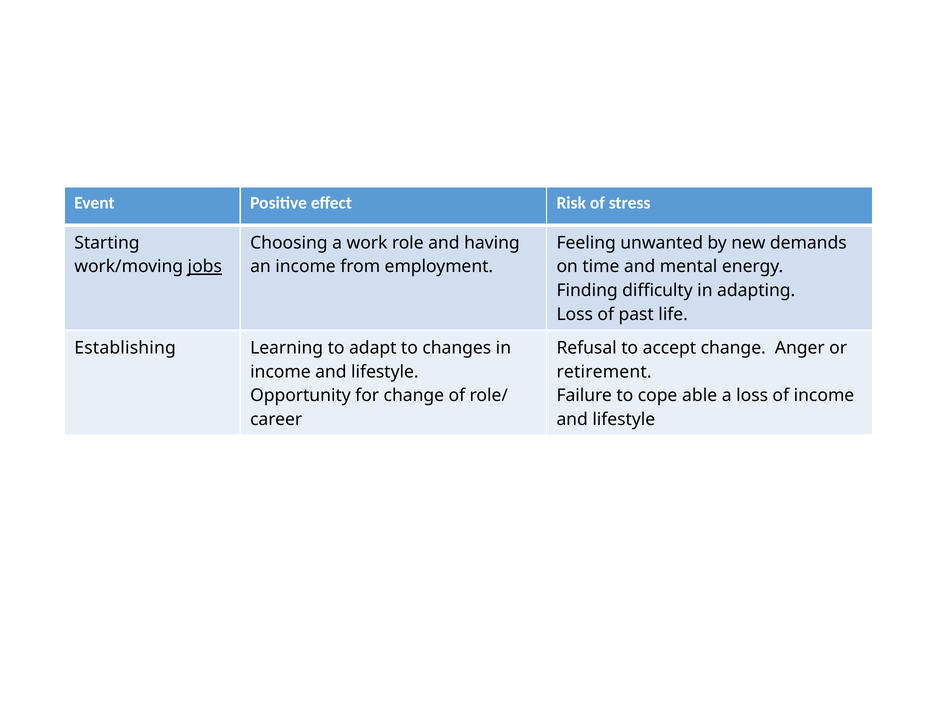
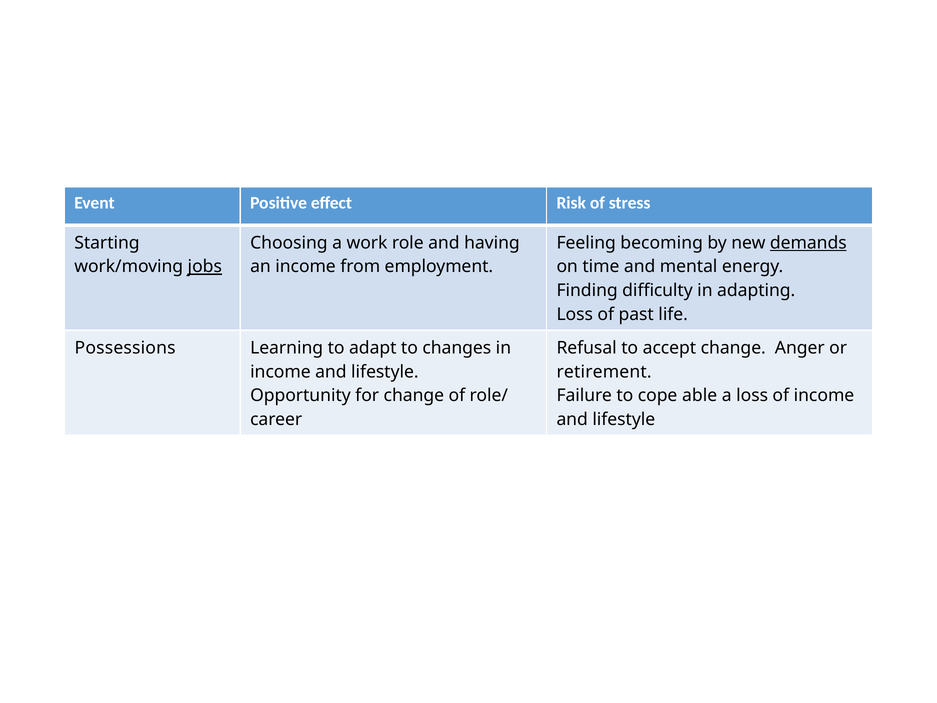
unwanted: unwanted -> becoming
demands underline: none -> present
Establishing: Establishing -> Possessions
